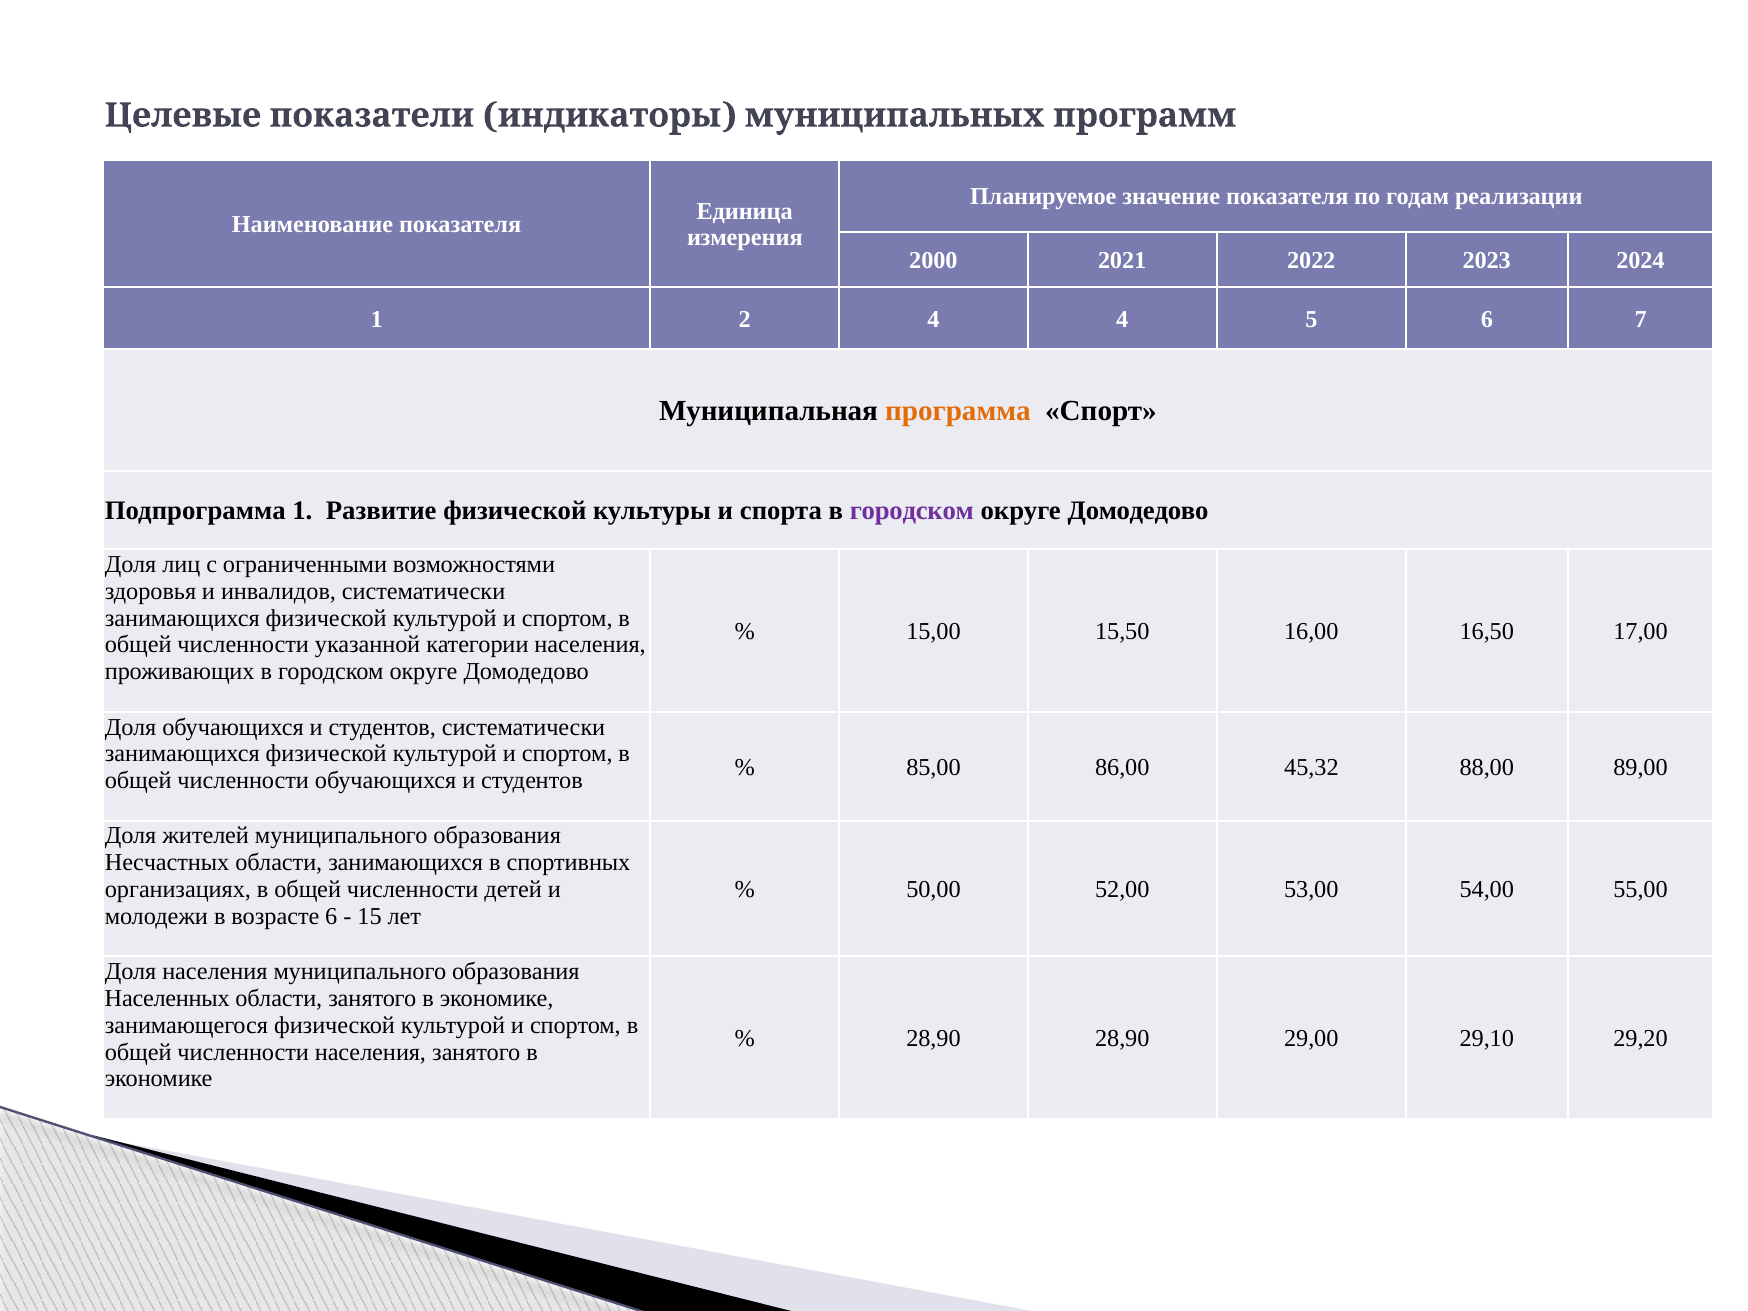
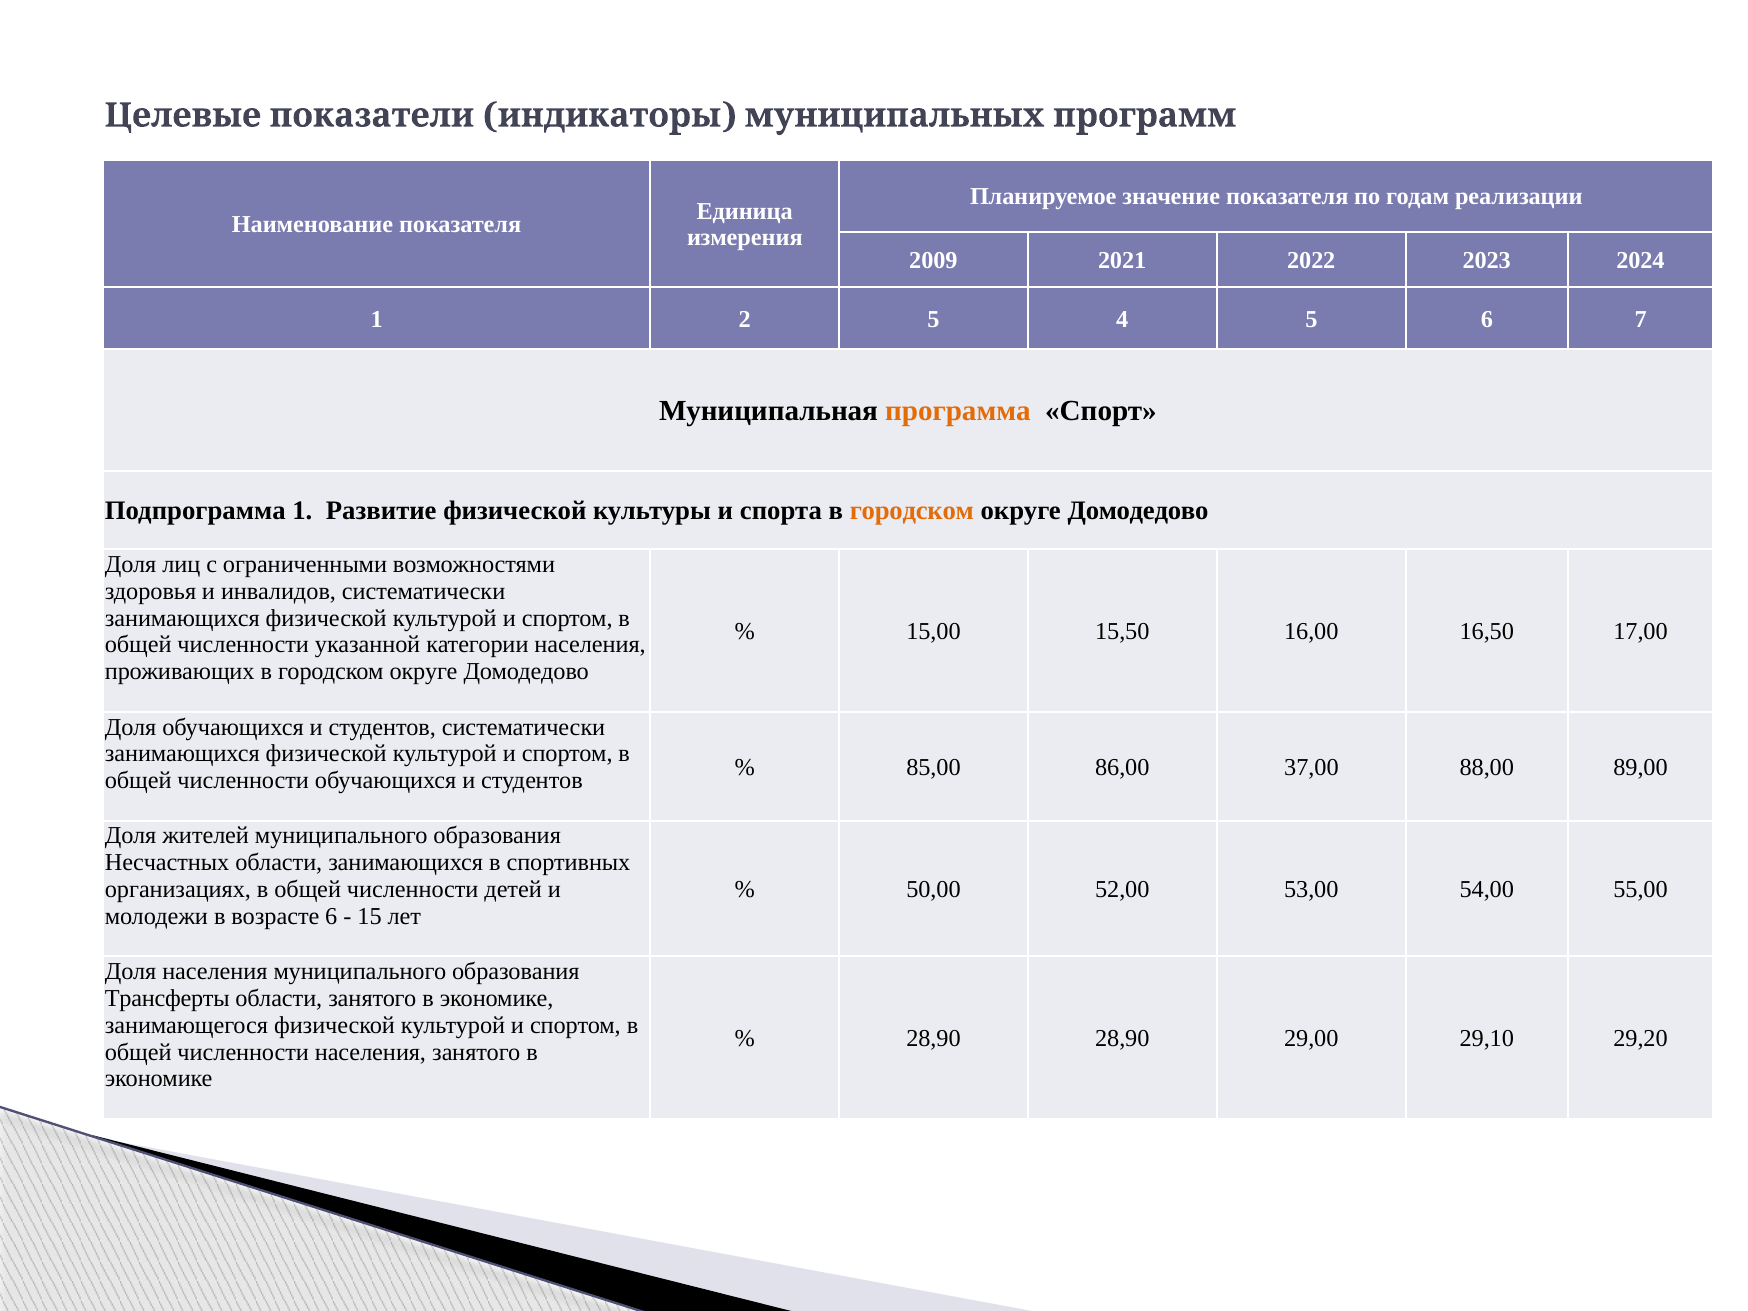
2000: 2000 -> 2009
2 4: 4 -> 5
городском at (912, 511) colour: purple -> orange
45,32: 45,32 -> 37,00
Населенных: Населенных -> Трансферты
